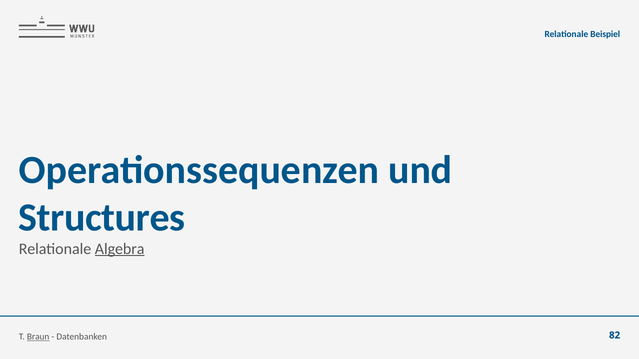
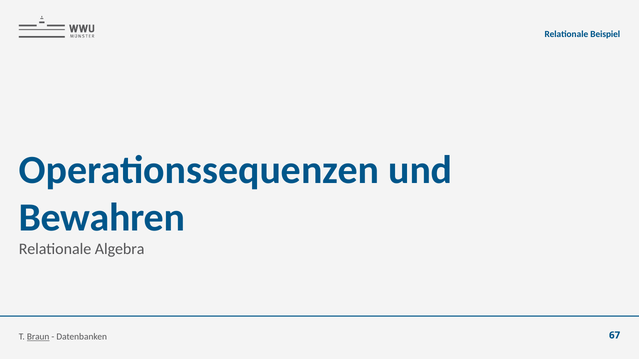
Structures: Structures -> Bewahren
Algebra underline: present -> none
82: 82 -> 67
